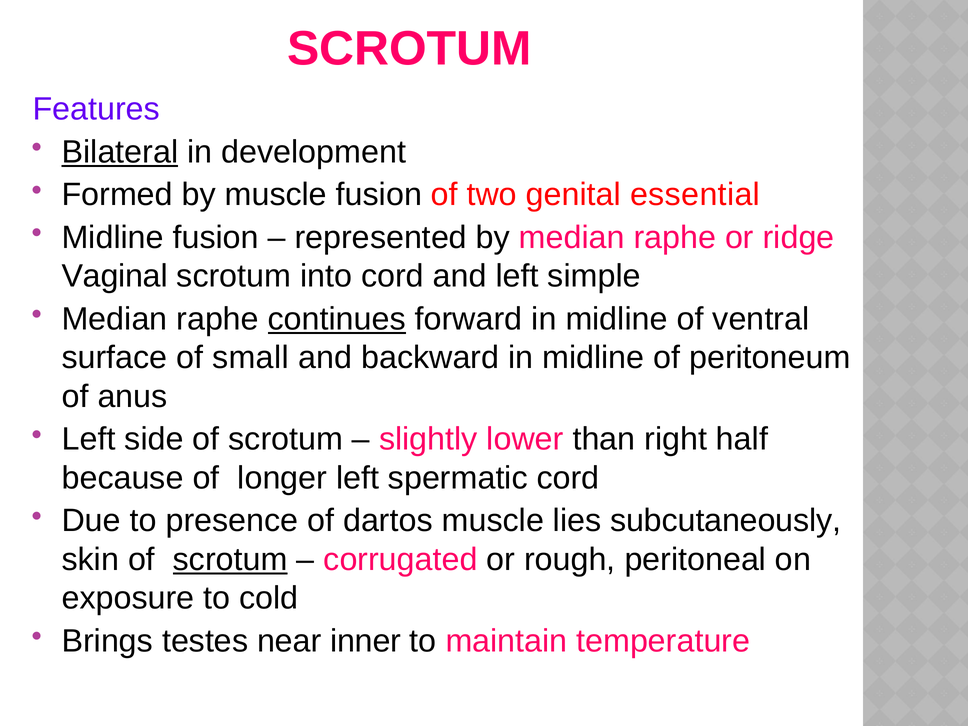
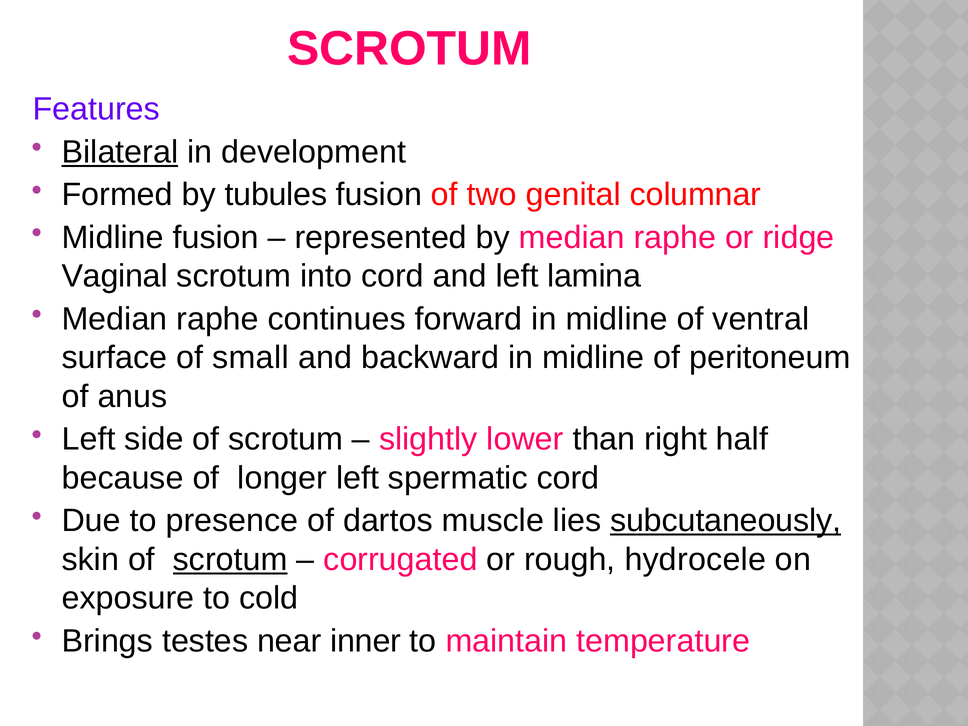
by muscle: muscle -> tubules
essential: essential -> columnar
simple: simple -> lamina
continues underline: present -> none
subcutaneously underline: none -> present
peritoneal: peritoneal -> hydrocele
